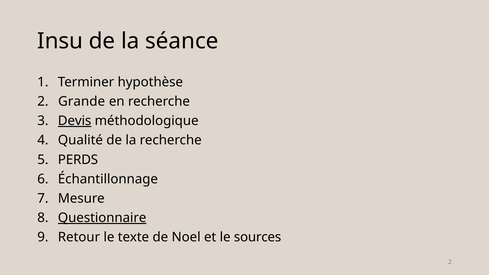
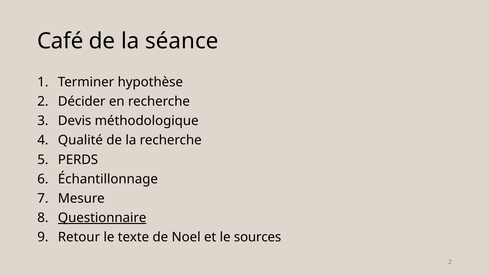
Insu: Insu -> Café
Grande: Grande -> Décider
Devis underline: present -> none
